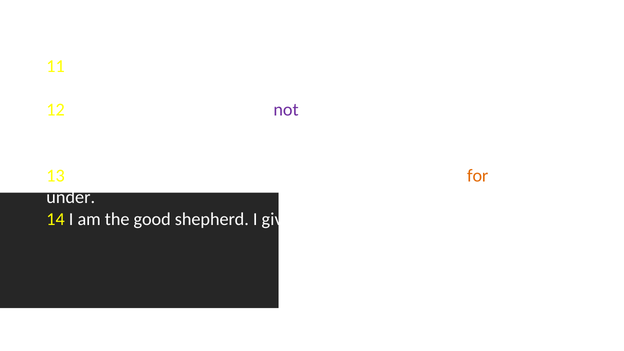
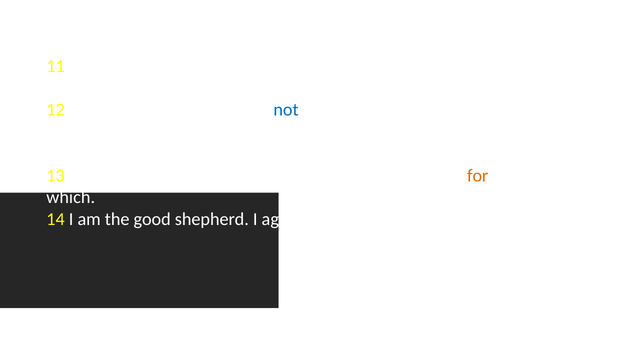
not at (286, 110) colour: purple -> blue
under: under -> which
I given: given -> again
